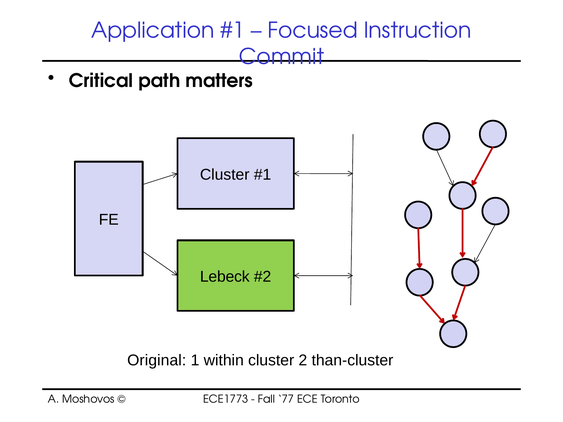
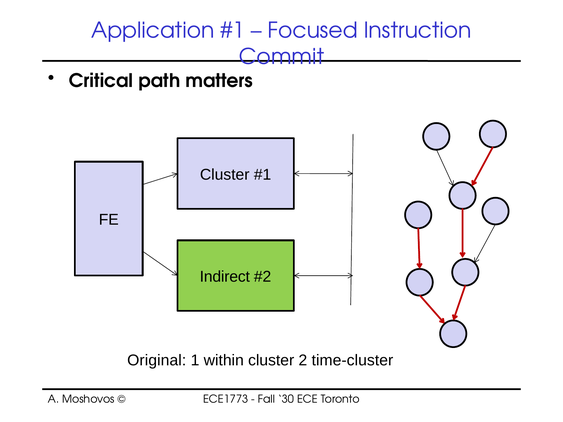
Lebeck: Lebeck -> Indirect
than-cluster: than-cluster -> time-cluster
77: 77 -> 30
